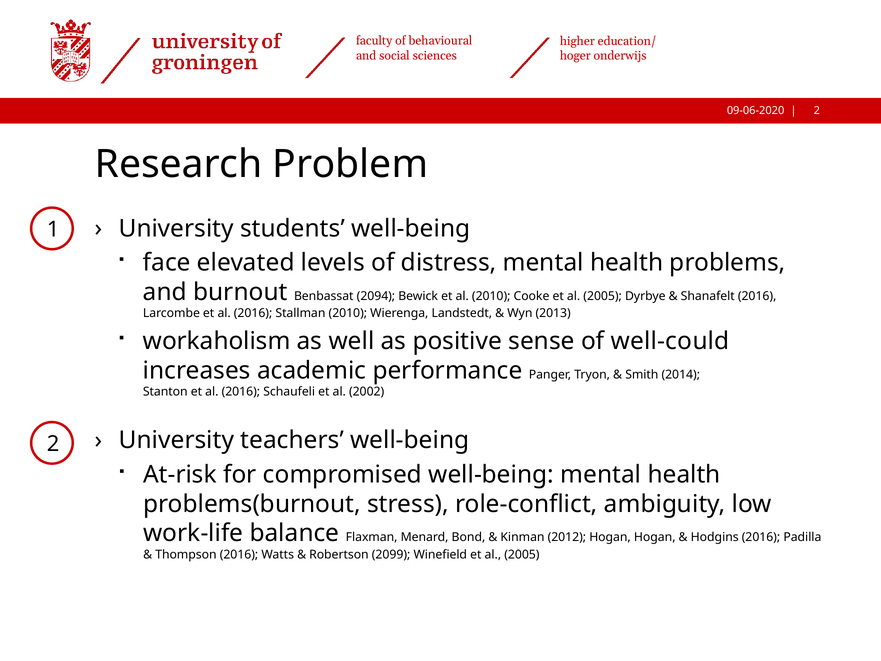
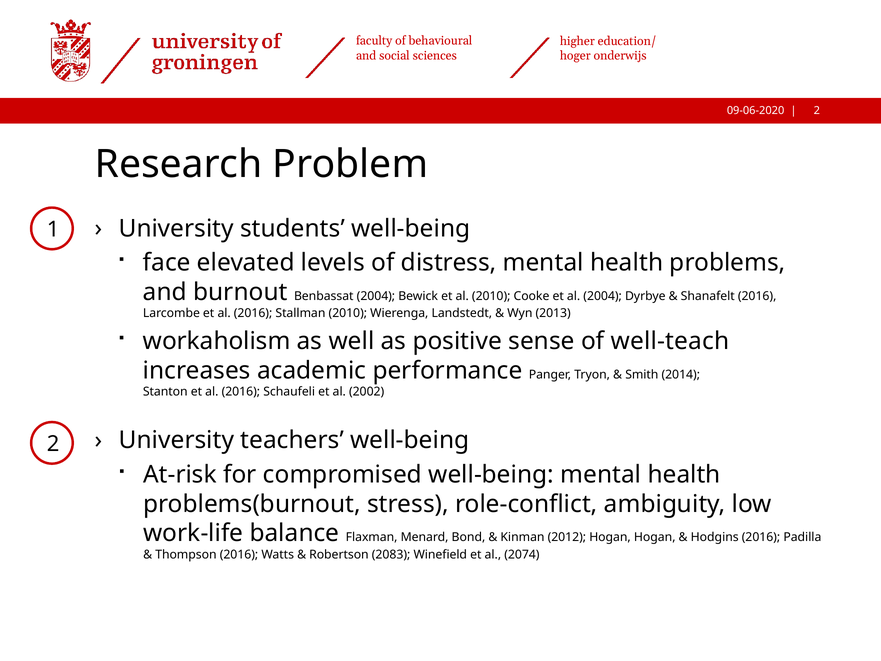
Benbassat 2094: 2094 -> 2004
Cooke et al 2005: 2005 -> 2004
well-could: well-could -> well-teach
2099: 2099 -> 2083
Winefield et al 2005: 2005 -> 2074
